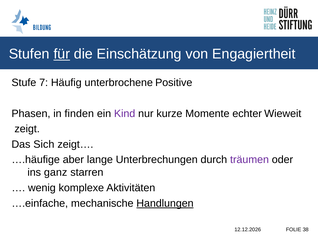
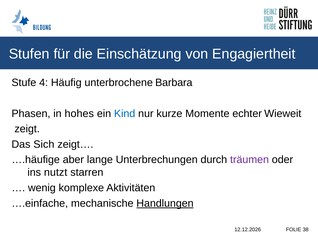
für underline: present -> none
7: 7 -> 4
Positive: Positive -> Barbara
finden: finden -> hohes
Kind colour: purple -> blue
ganz: ganz -> nutzt
